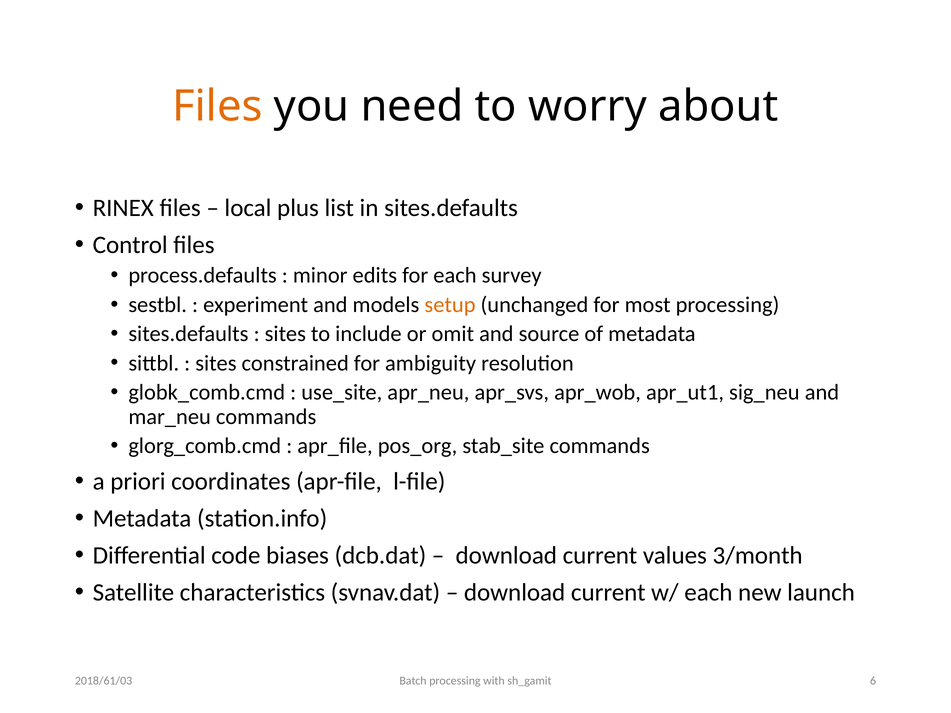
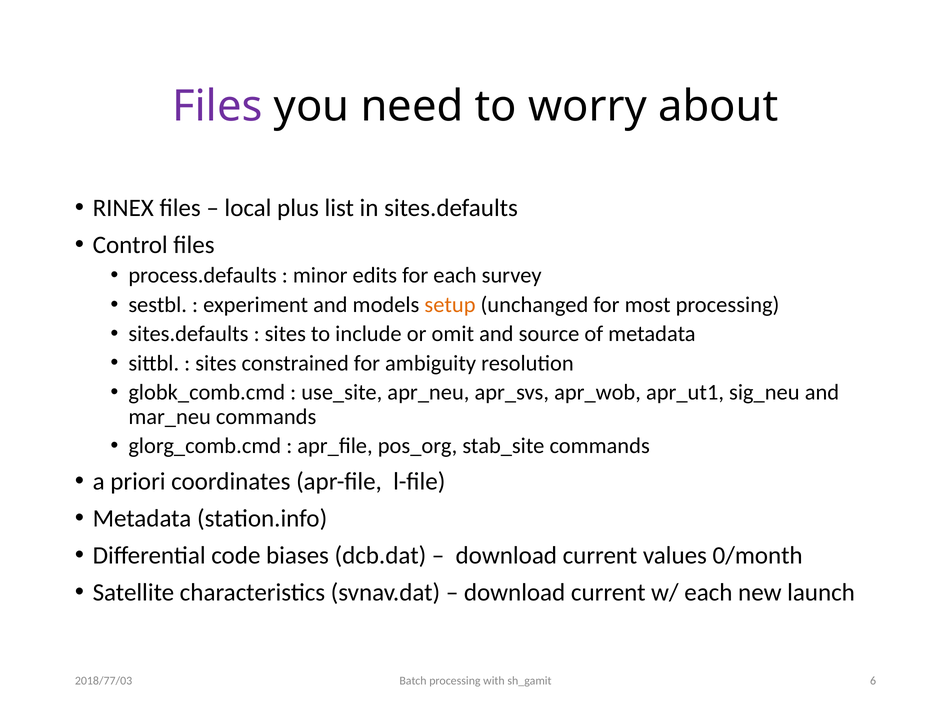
Files at (217, 107) colour: orange -> purple
3/month: 3/month -> 0/month
2018/61/03: 2018/61/03 -> 2018/77/03
